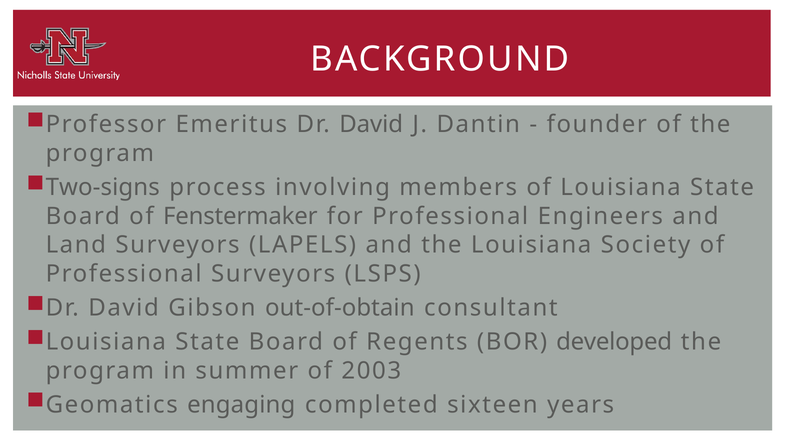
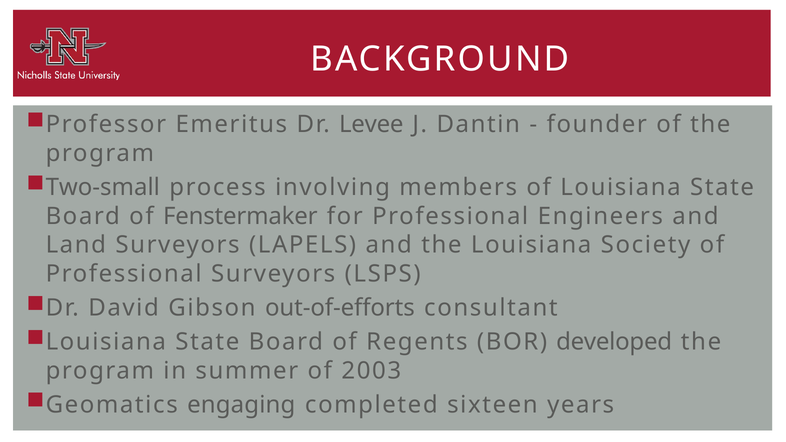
Emeritus Dr David: David -> Levee
Two-signs: Two-signs -> Two-small
out-of-obtain: out-of-obtain -> out-of-efforts
